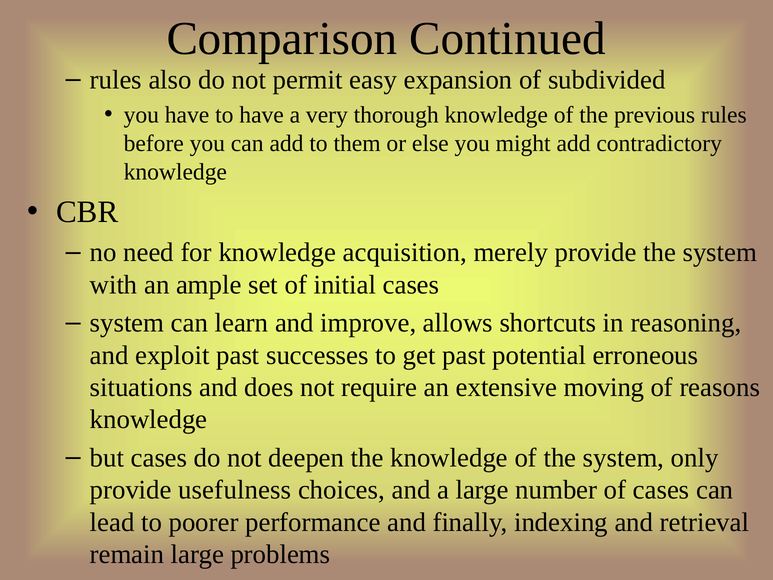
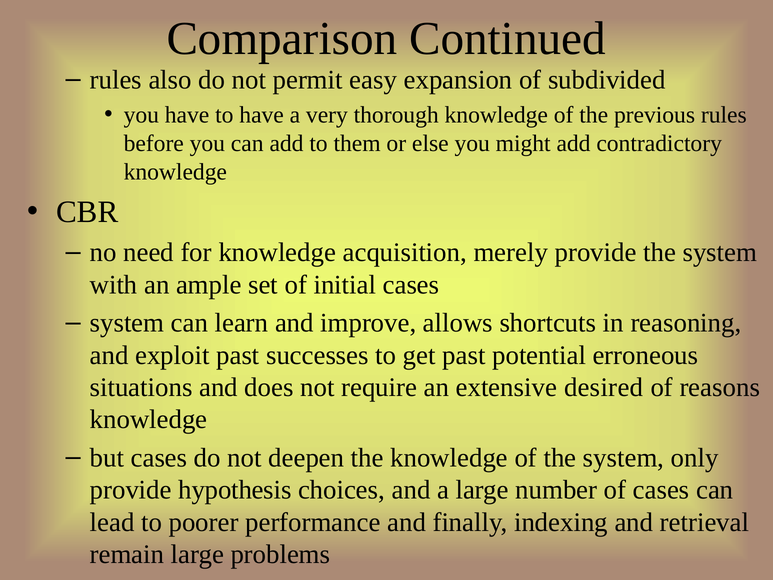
moving: moving -> desired
usefulness: usefulness -> hypothesis
